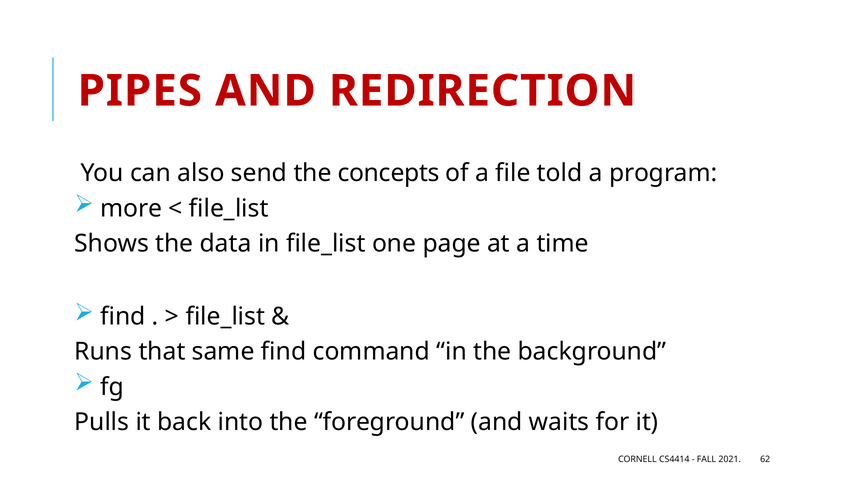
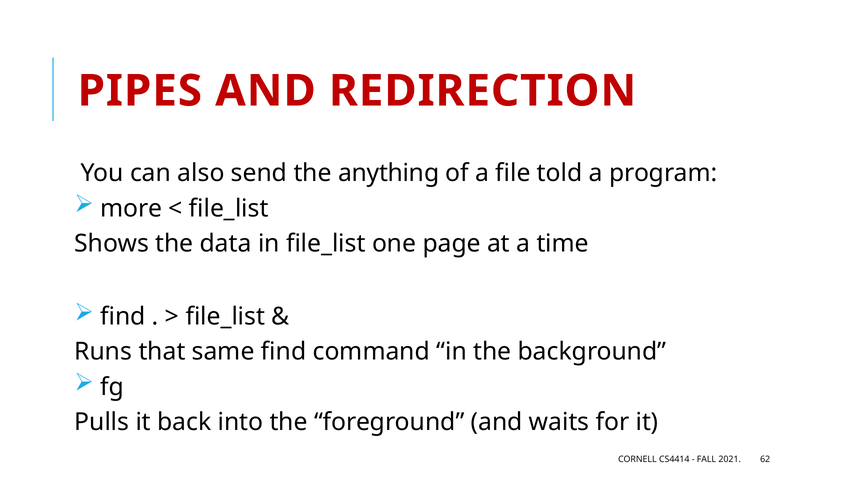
concepts: concepts -> anything
